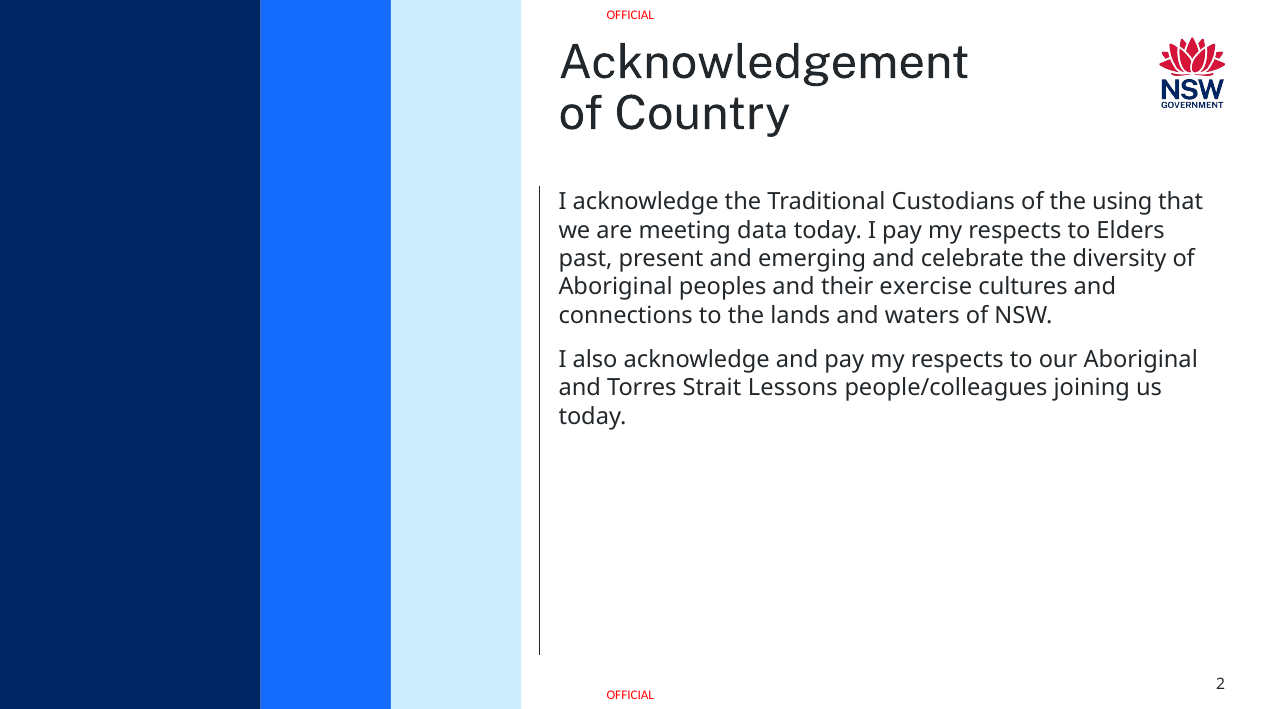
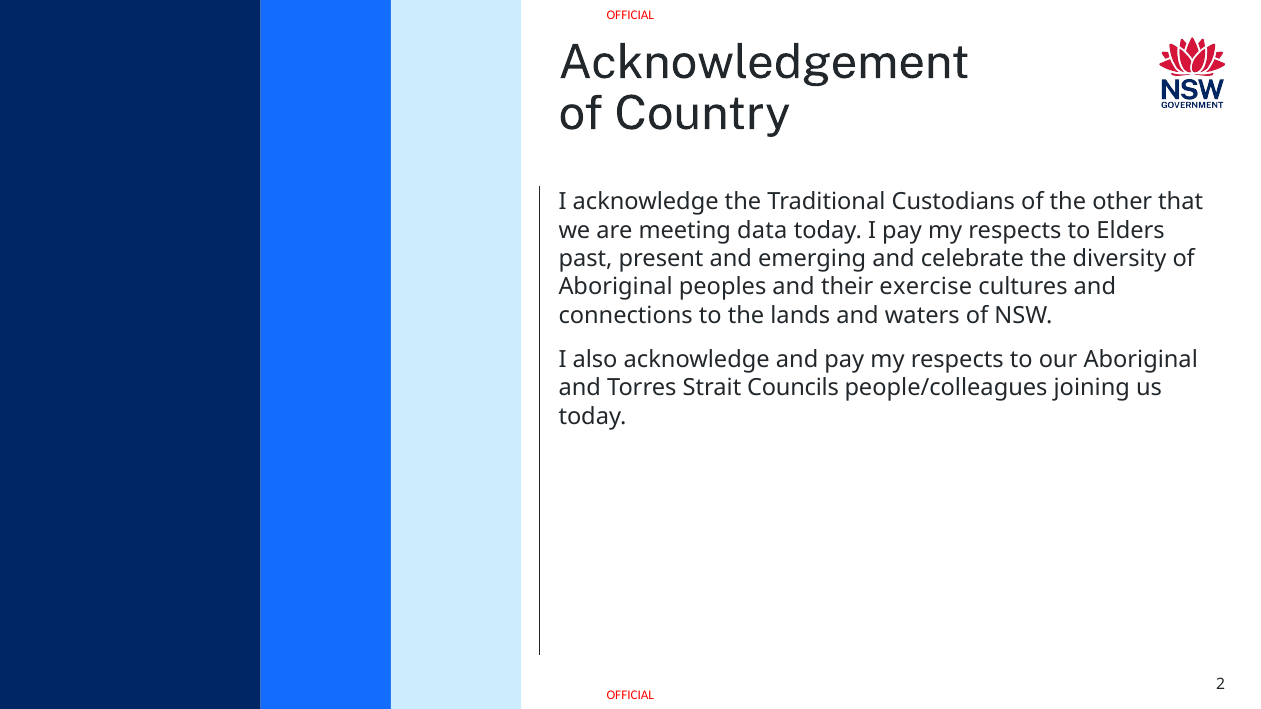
using: using -> other
Lessons: Lessons -> Councils
